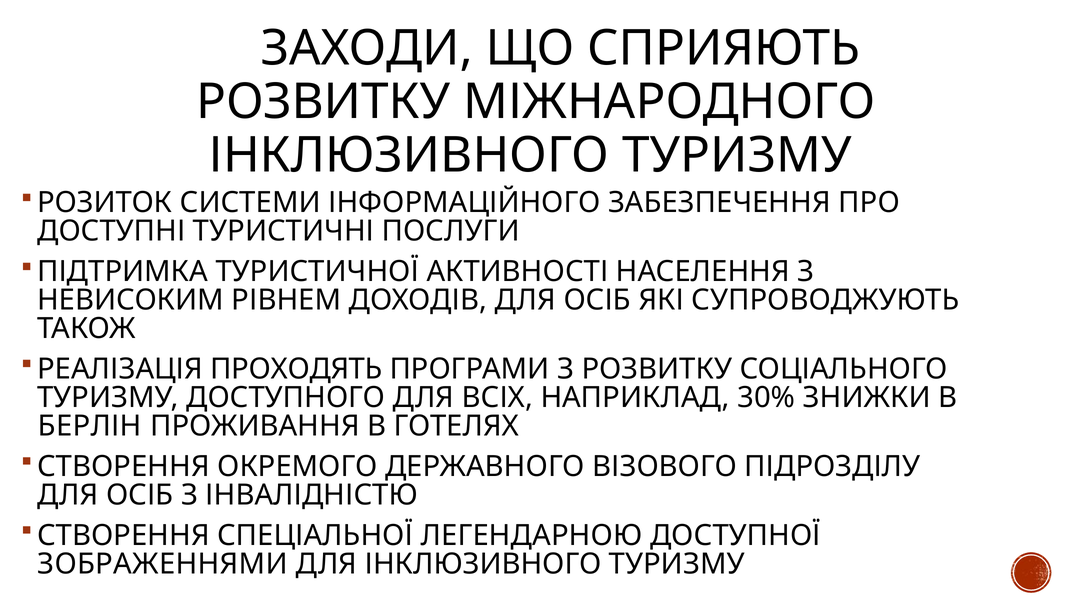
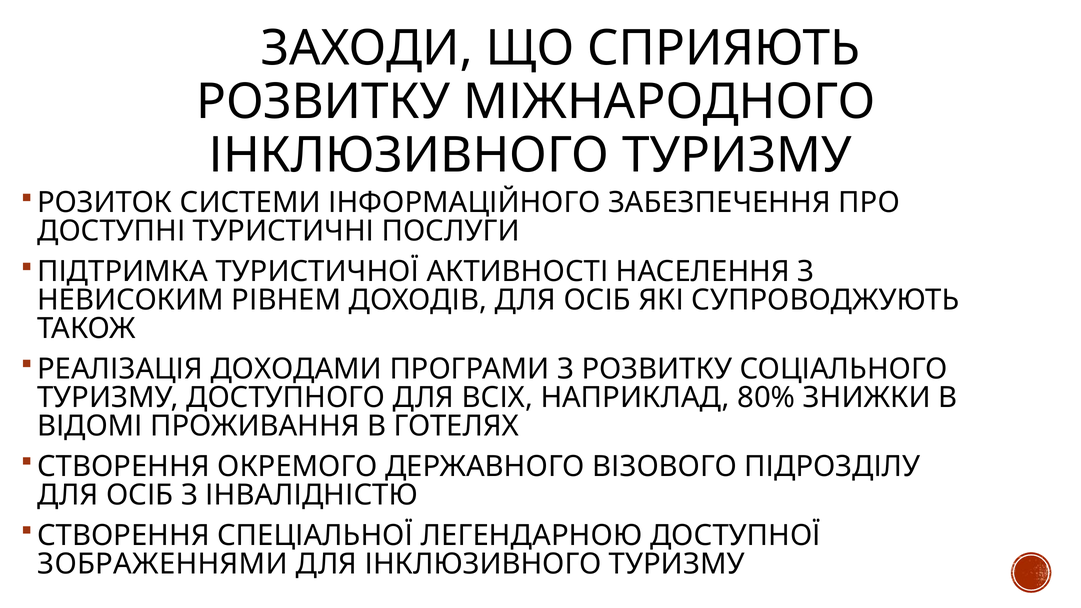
ПРОХОДЯТЬ: ПРОХОДЯТЬ -> ДОХОДАМИ
30%: 30% -> 80%
БЕРЛІН: БЕРЛІН -> ВІДОМІ
